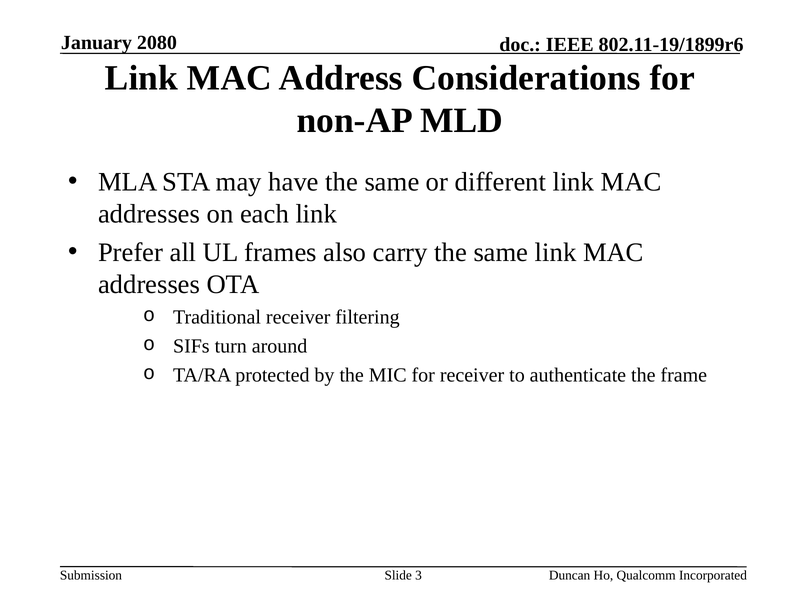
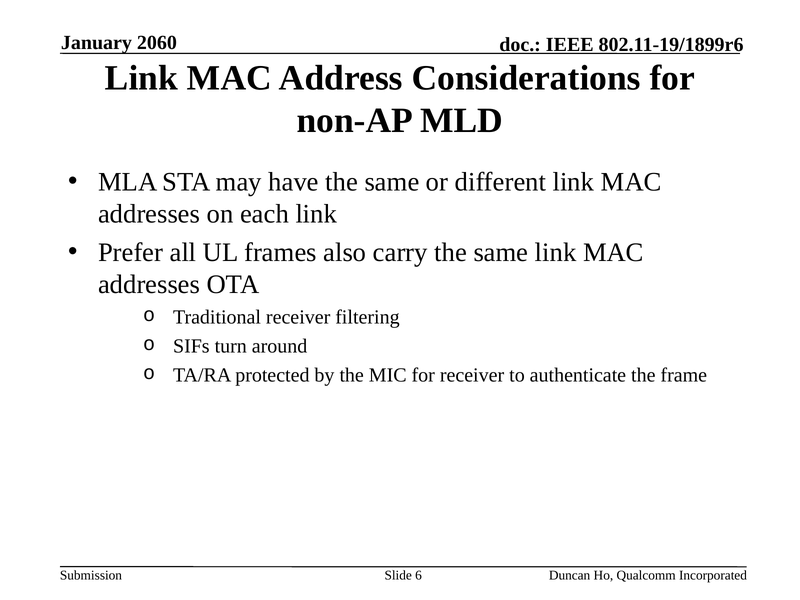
2080: 2080 -> 2060
3: 3 -> 6
